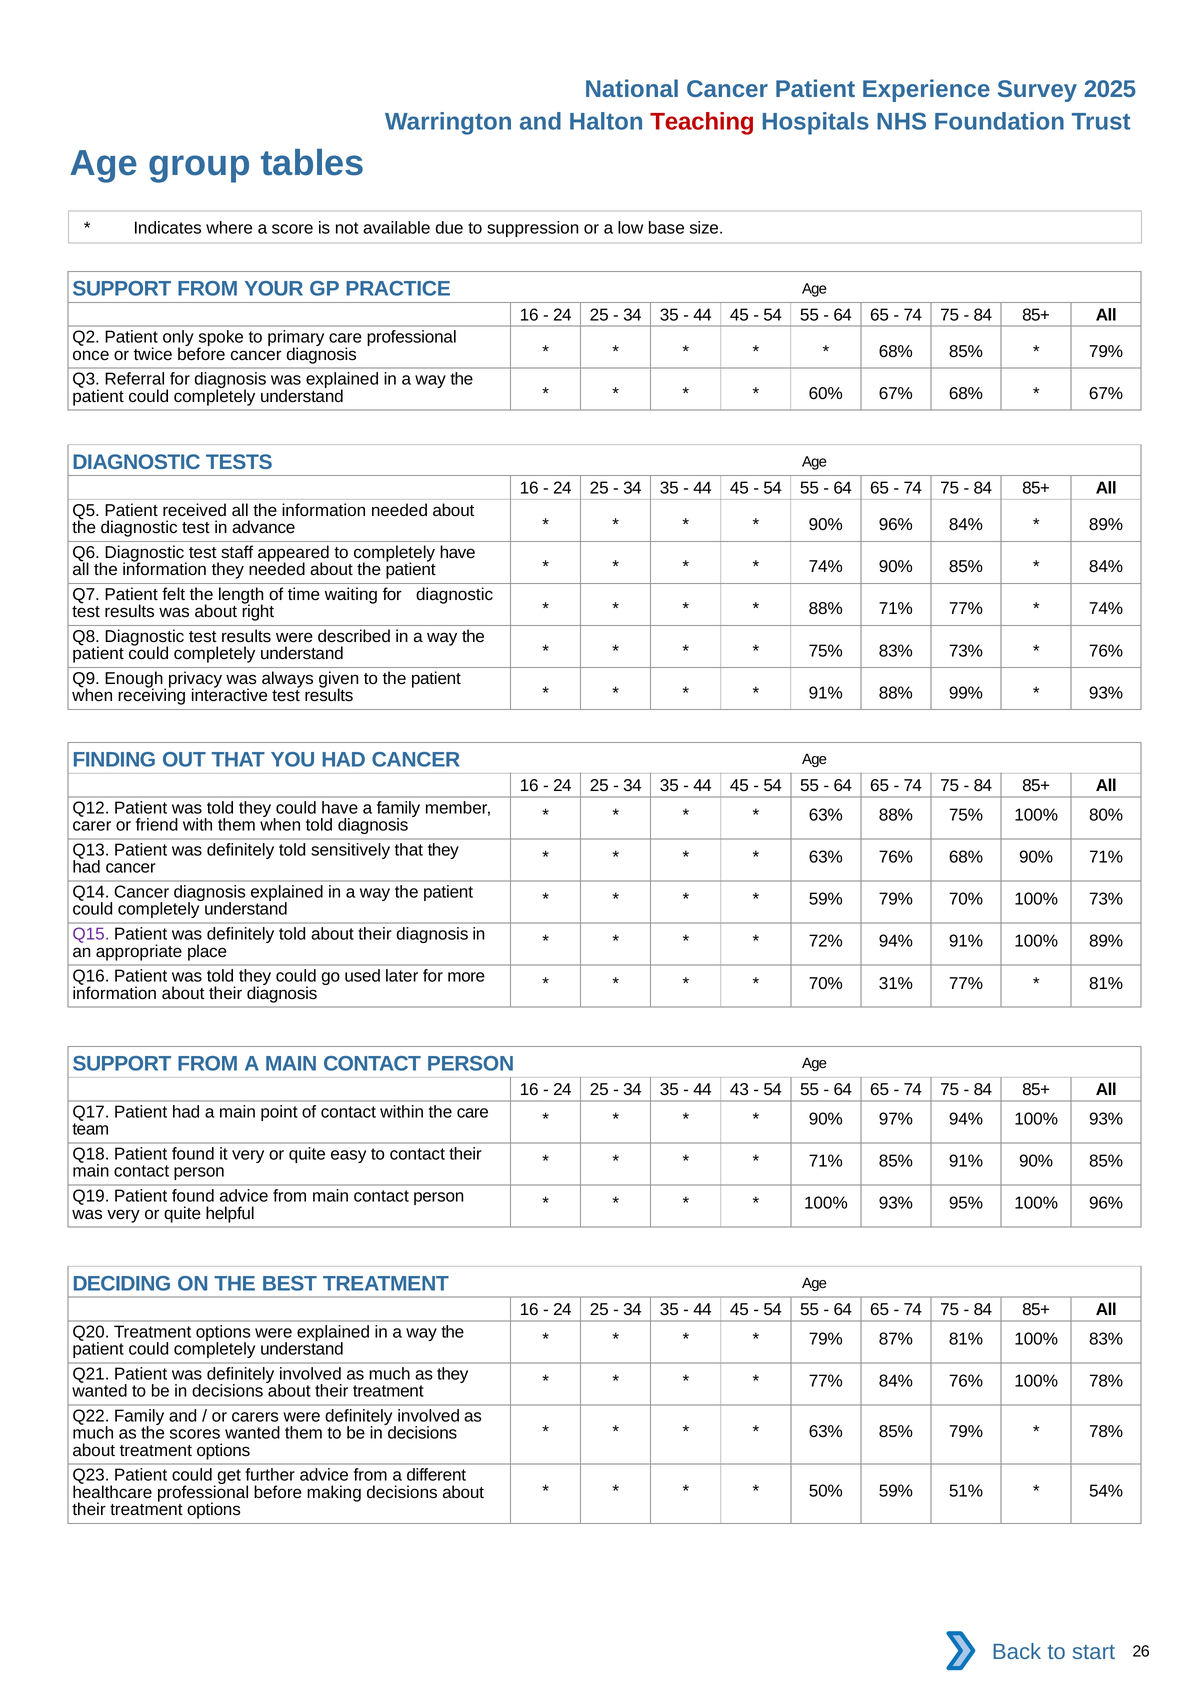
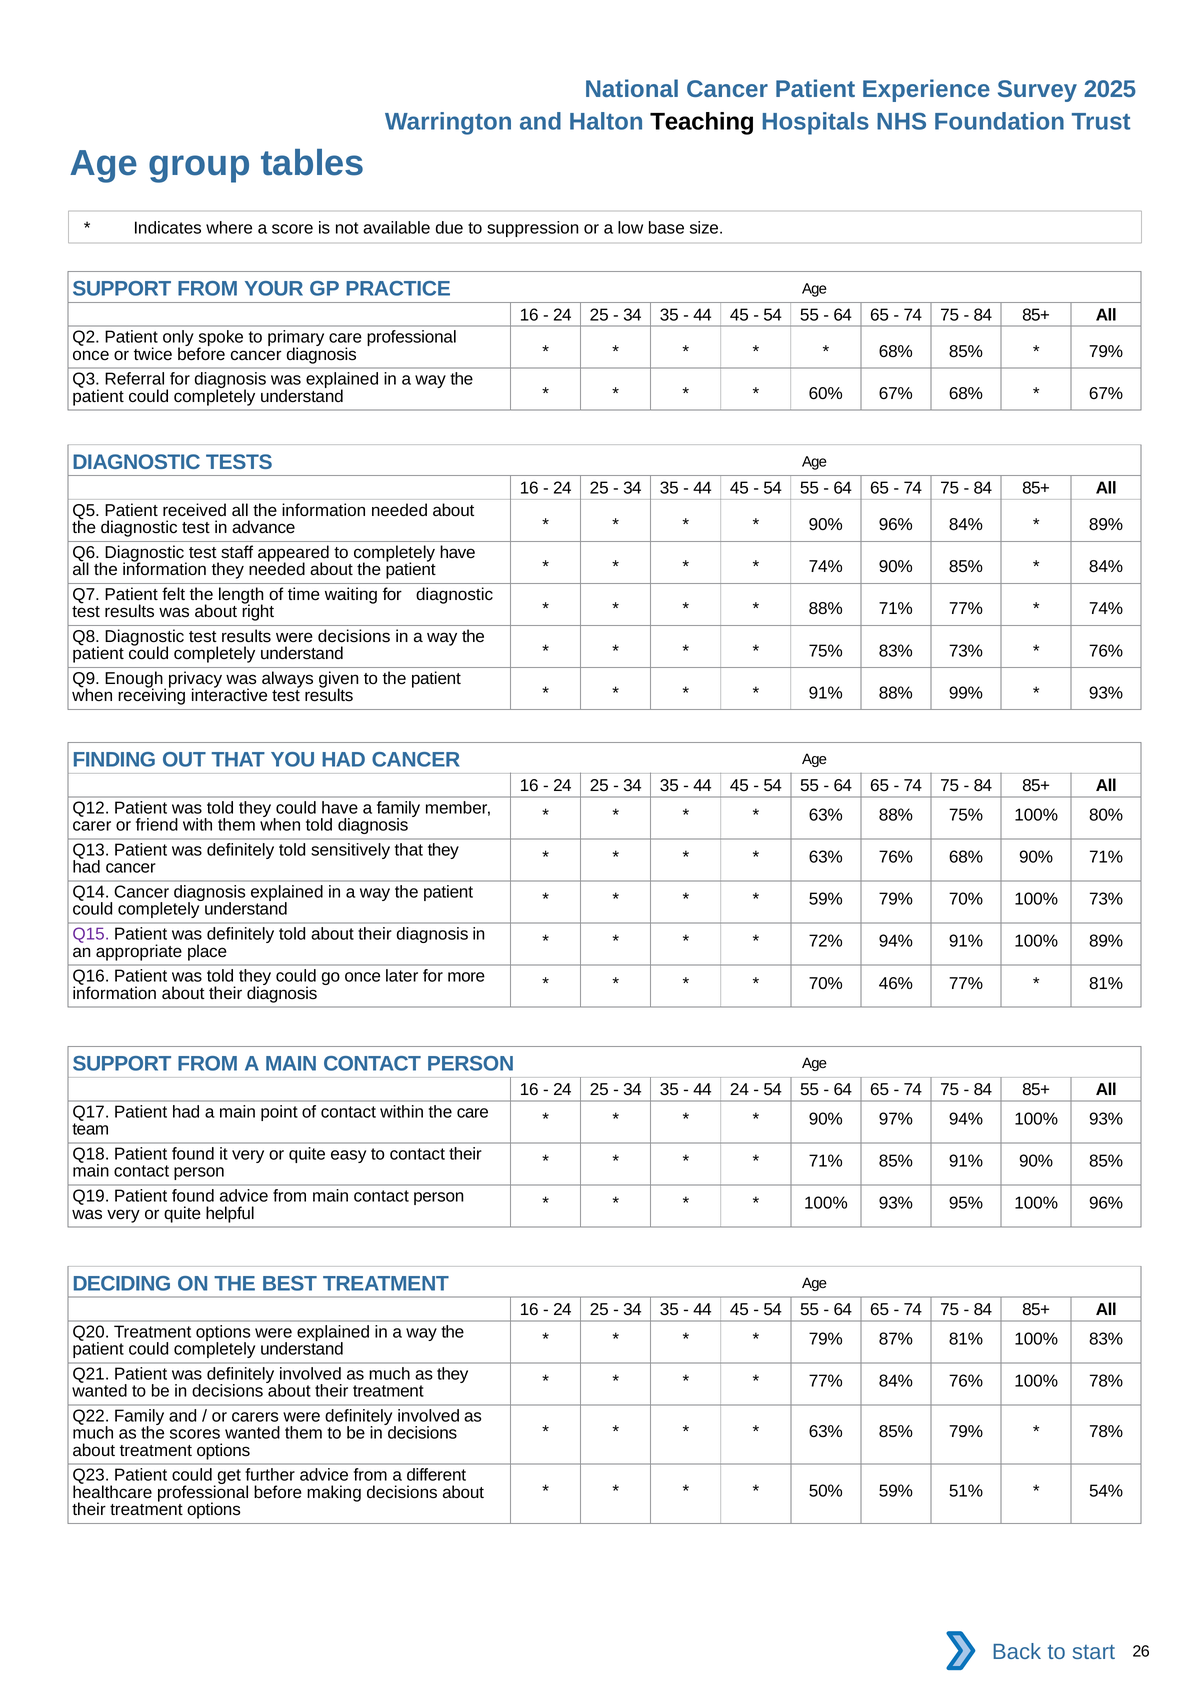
Teaching colour: red -> black
were described: described -> decisions
go used: used -> once
31%: 31% -> 46%
44 43: 43 -> 24
